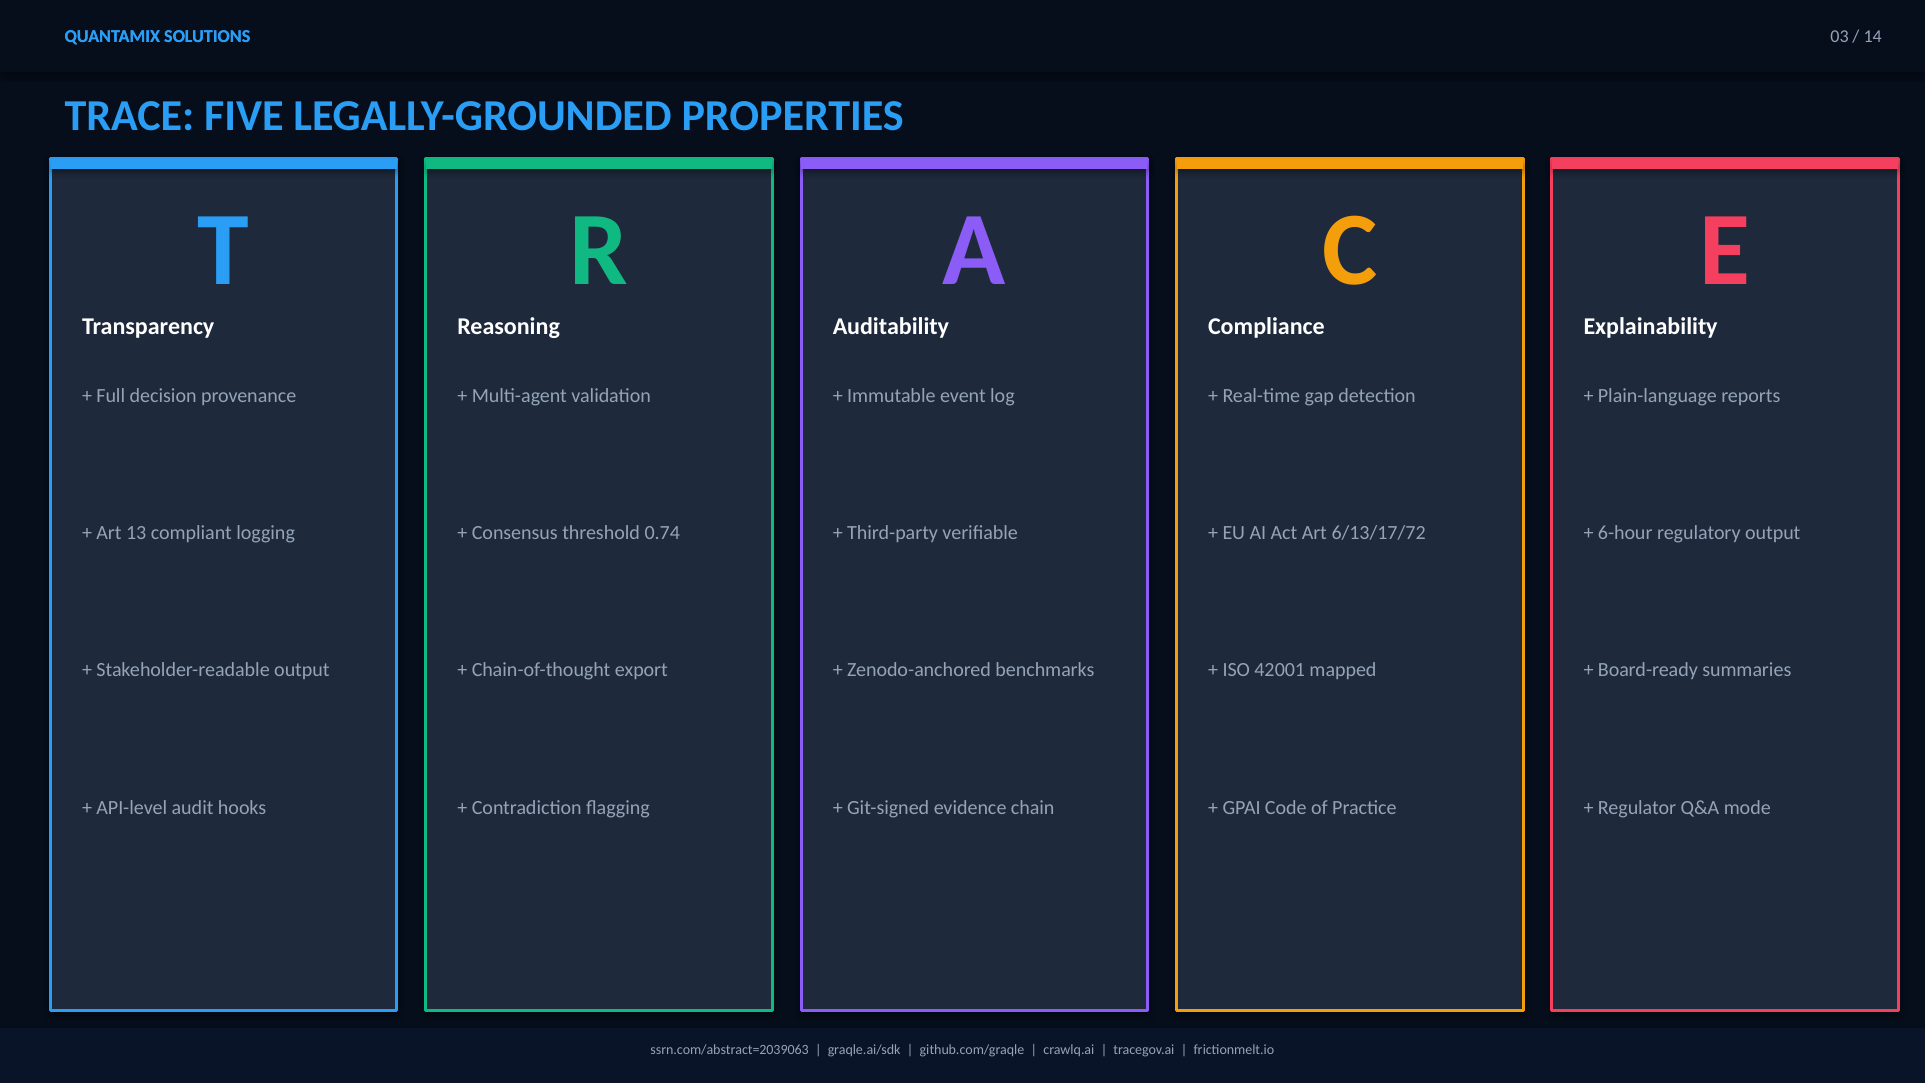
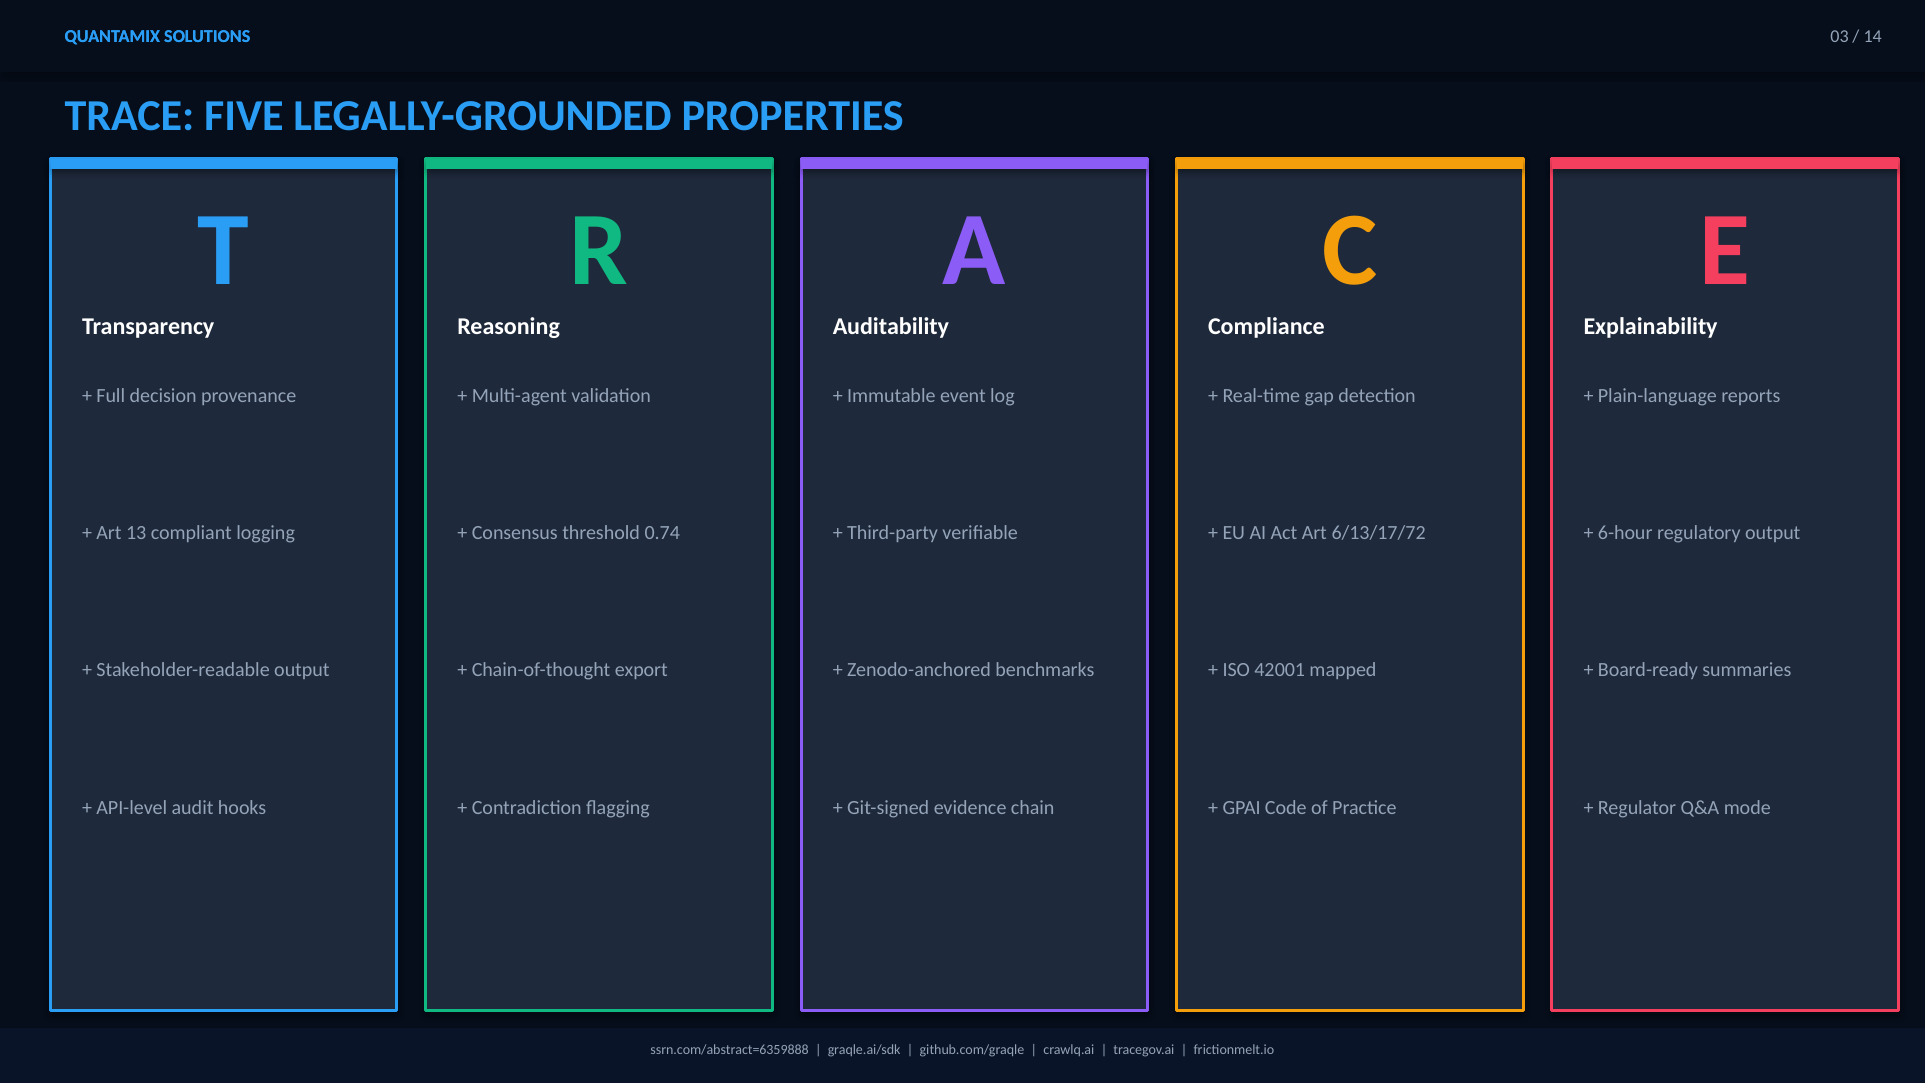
ssrn.com/abstract=2039063: ssrn.com/abstract=2039063 -> ssrn.com/abstract=6359888
